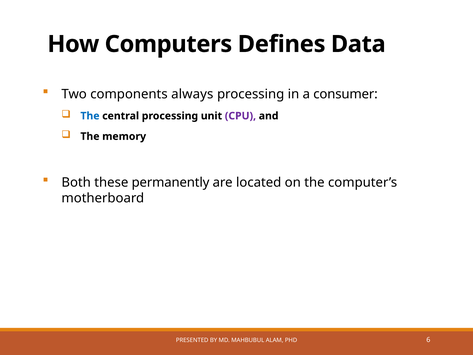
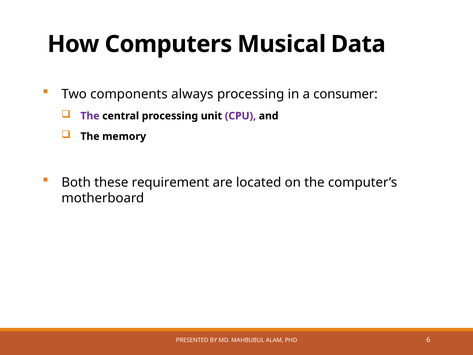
Defines: Defines -> Musical
The at (90, 116) colour: blue -> purple
permanently: permanently -> requirement
